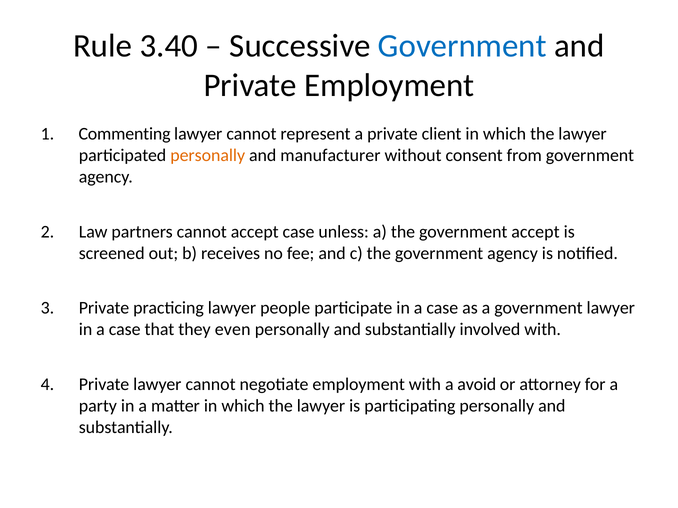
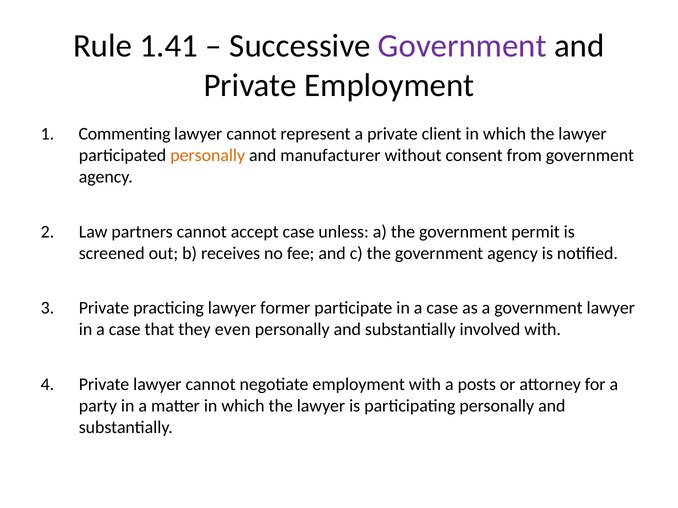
3.40: 3.40 -> 1.41
Government at (462, 46) colour: blue -> purple
government accept: accept -> permit
people: people -> former
avoid: avoid -> posts
